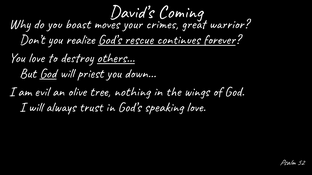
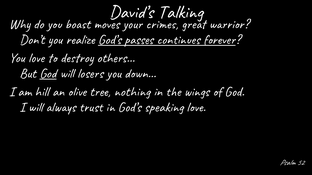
Coming: Coming -> Talking
rescue: rescue -> passes
others… underline: present -> none
priest: priest -> losers
evil: evil -> hill
